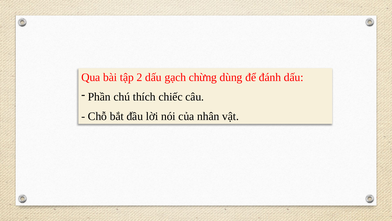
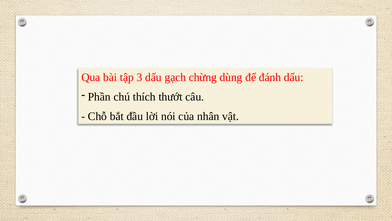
2: 2 -> 3
chiếc: chiếc -> thướt
